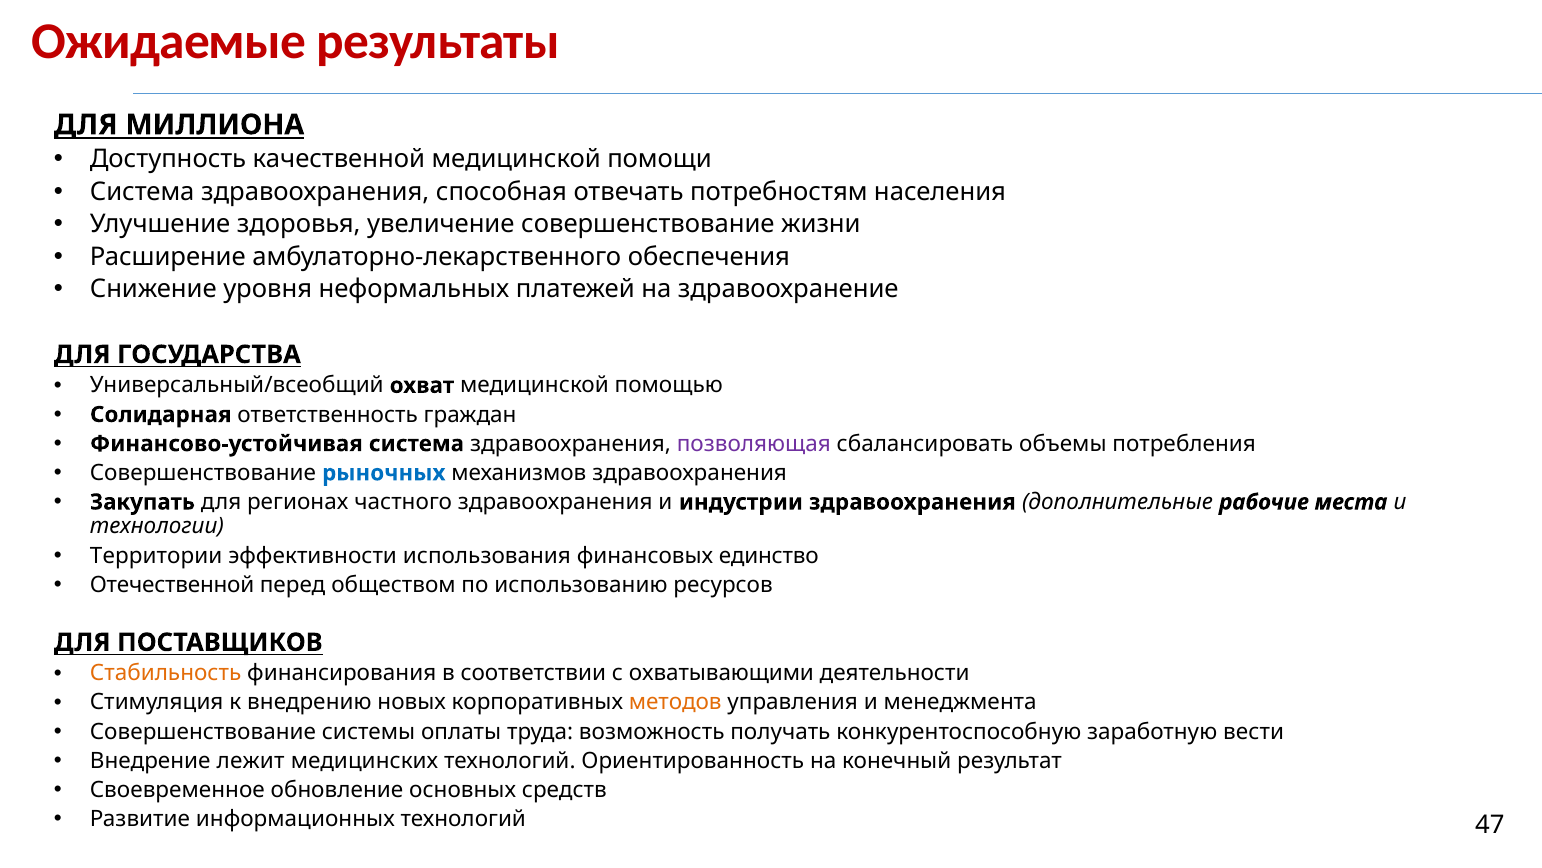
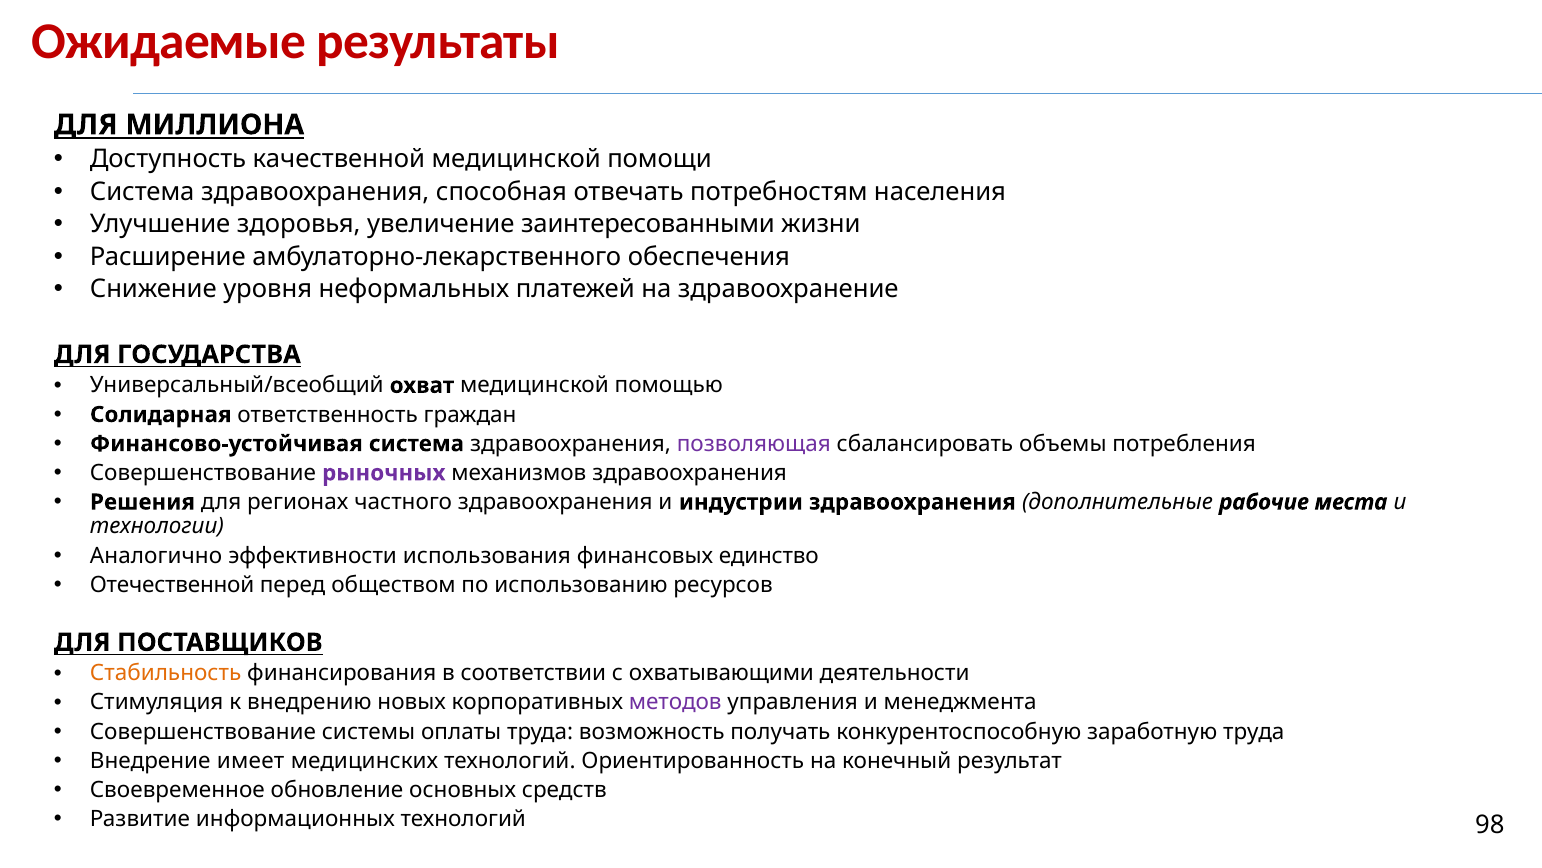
увеличение совершенствование: совершенствование -> заинтересованными
рыночных colour: blue -> purple
Закупать: Закупать -> Решения
Территории: Территории -> Аналогично
методов colour: orange -> purple
заработную вести: вести -> труда
лежит: лежит -> имеет
47: 47 -> 98
